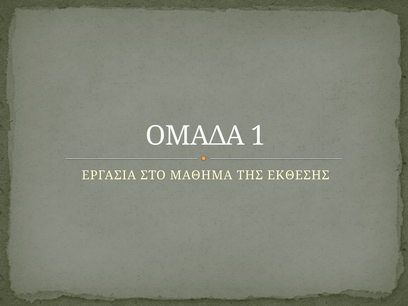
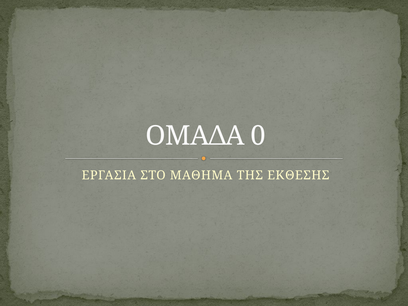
1: 1 -> 0
